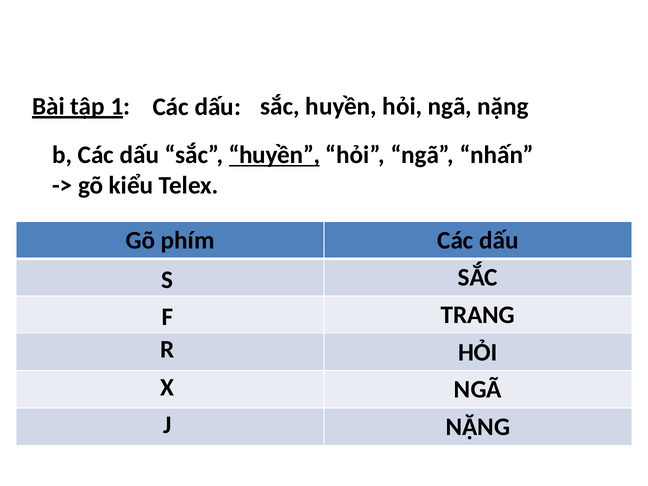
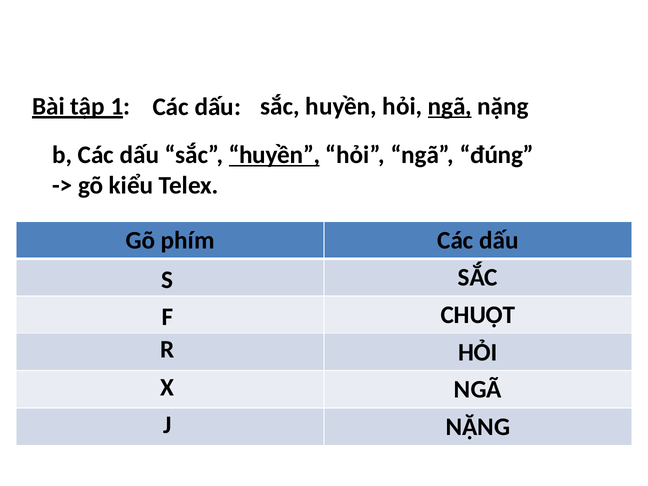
ngã at (450, 106) underline: none -> present
nhấn: nhấn -> đúng
TRANG: TRANG -> CHUỘT
